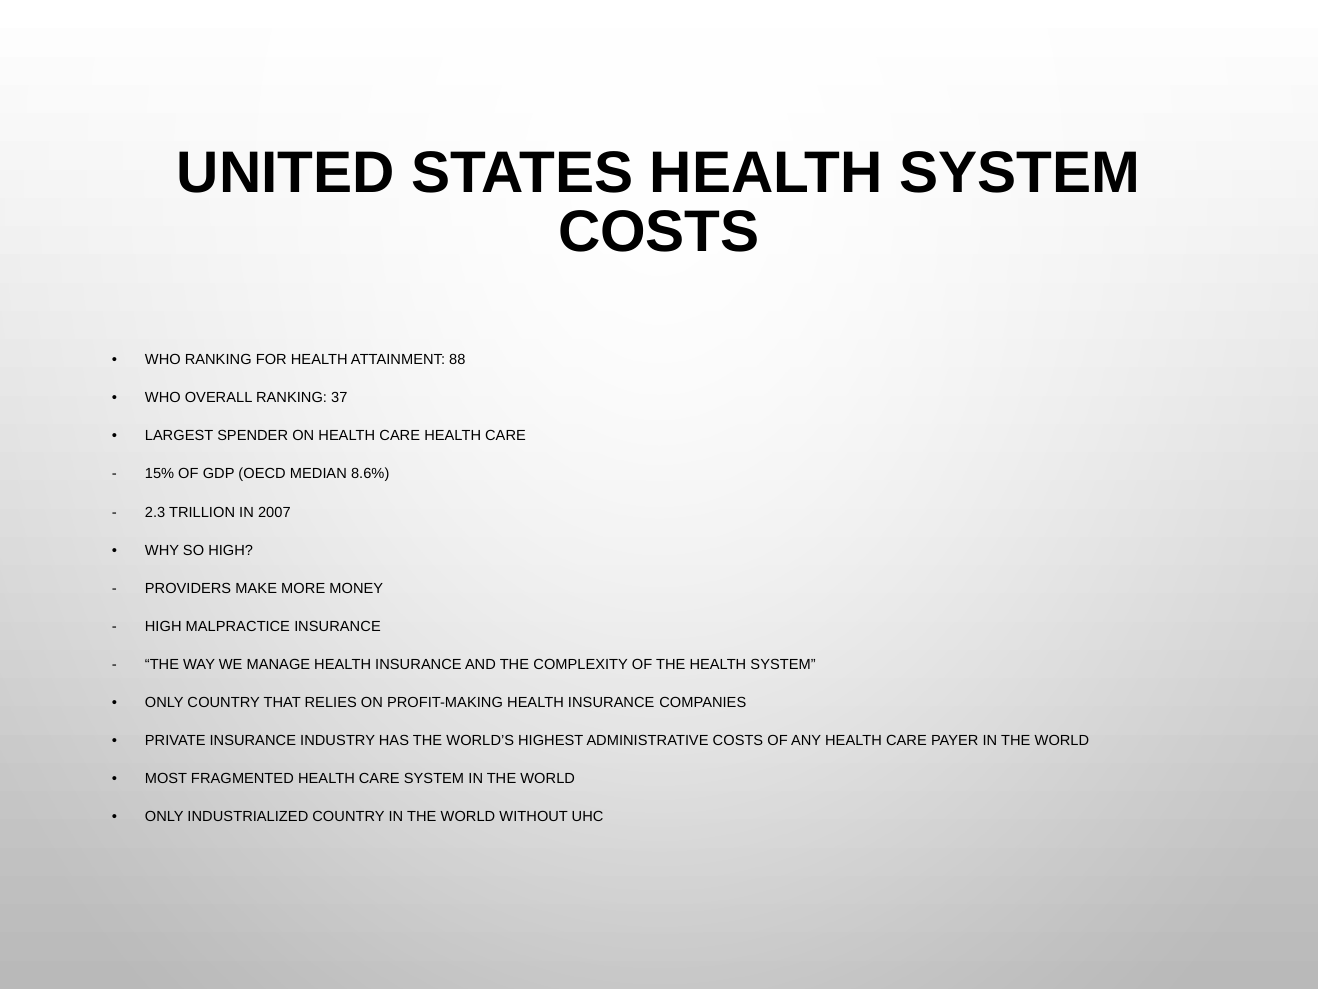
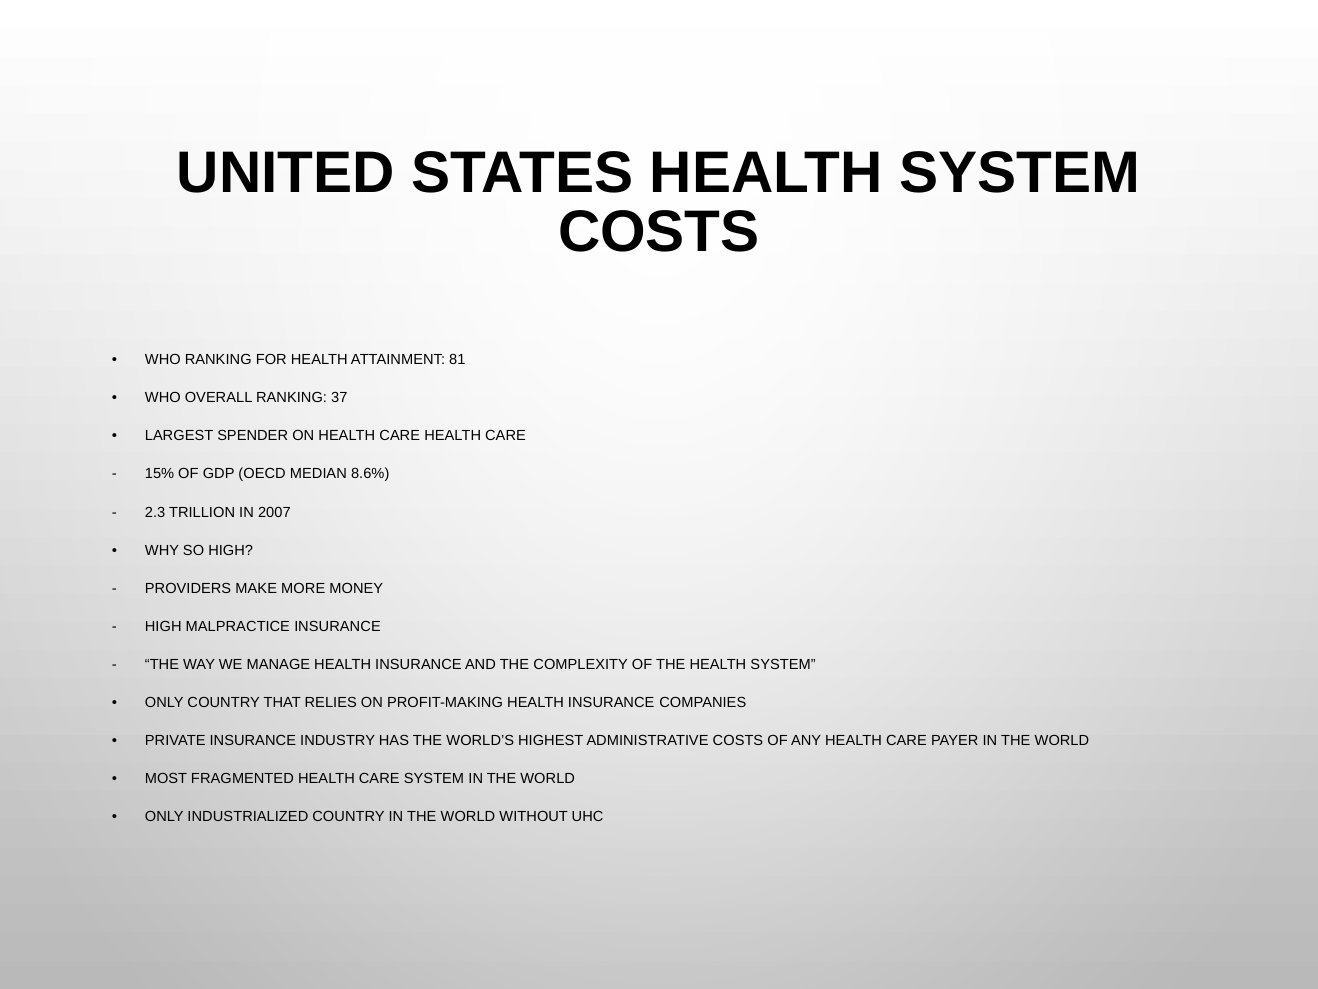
88: 88 -> 81
